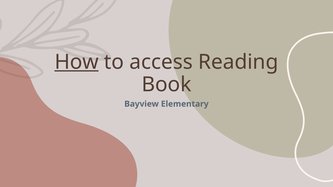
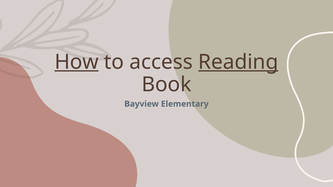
Reading underline: none -> present
